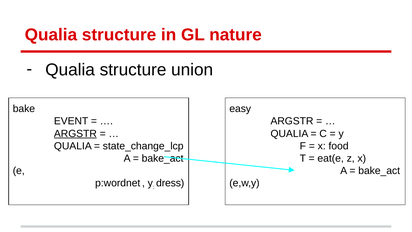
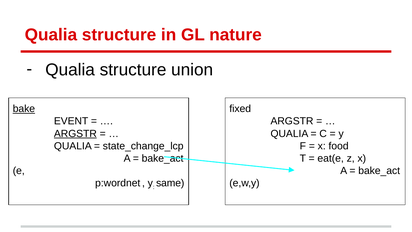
bake underline: none -> present
easy: easy -> fixed
dress: dress -> same
